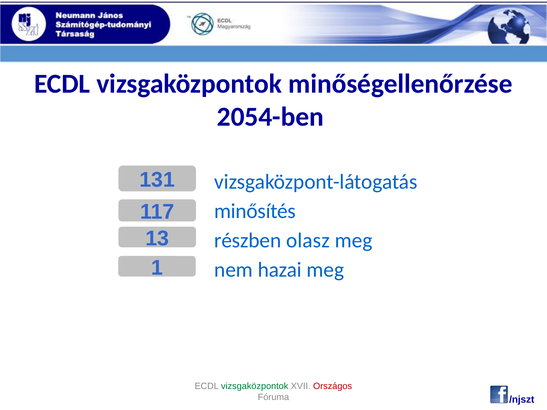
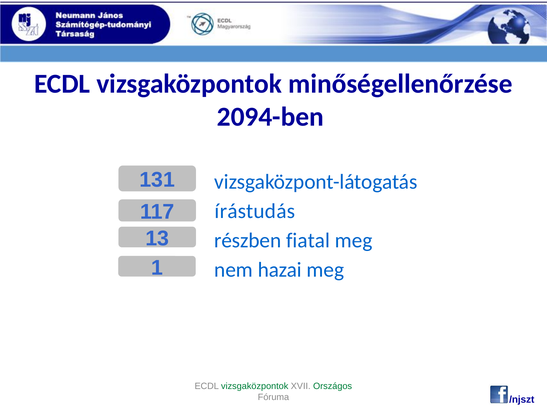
2054-ben: 2054-ben -> 2094-ben
minősítés: minősítés -> írástudás
olasz: olasz -> fiatal
Országos colour: red -> green
